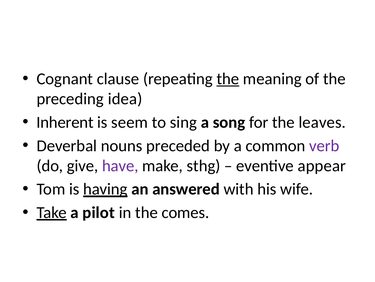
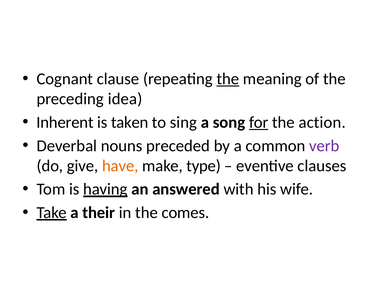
seem: seem -> taken
for underline: none -> present
leaves: leaves -> action
have colour: purple -> orange
sthg: sthg -> type
appear: appear -> clauses
pilot: pilot -> their
